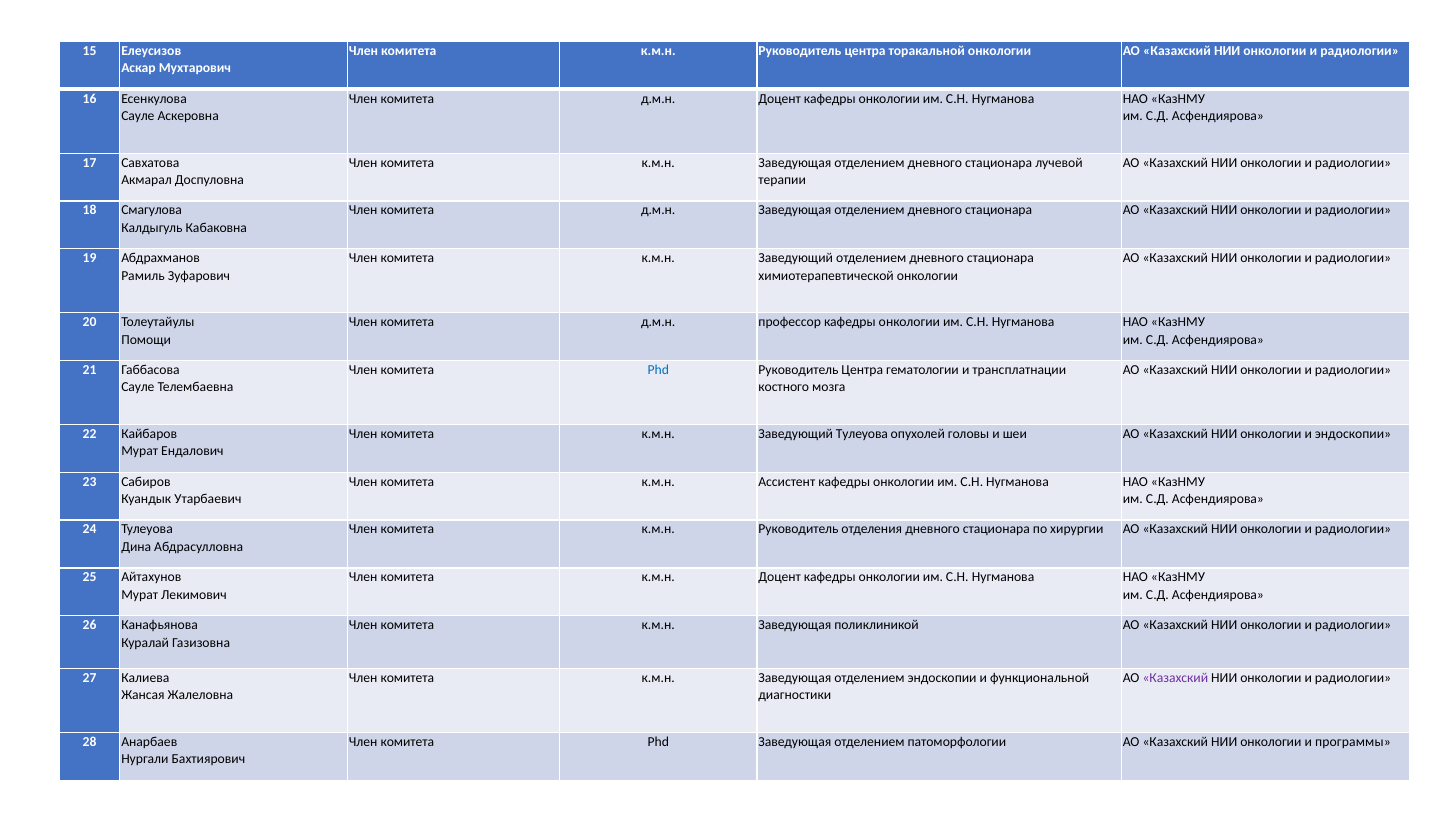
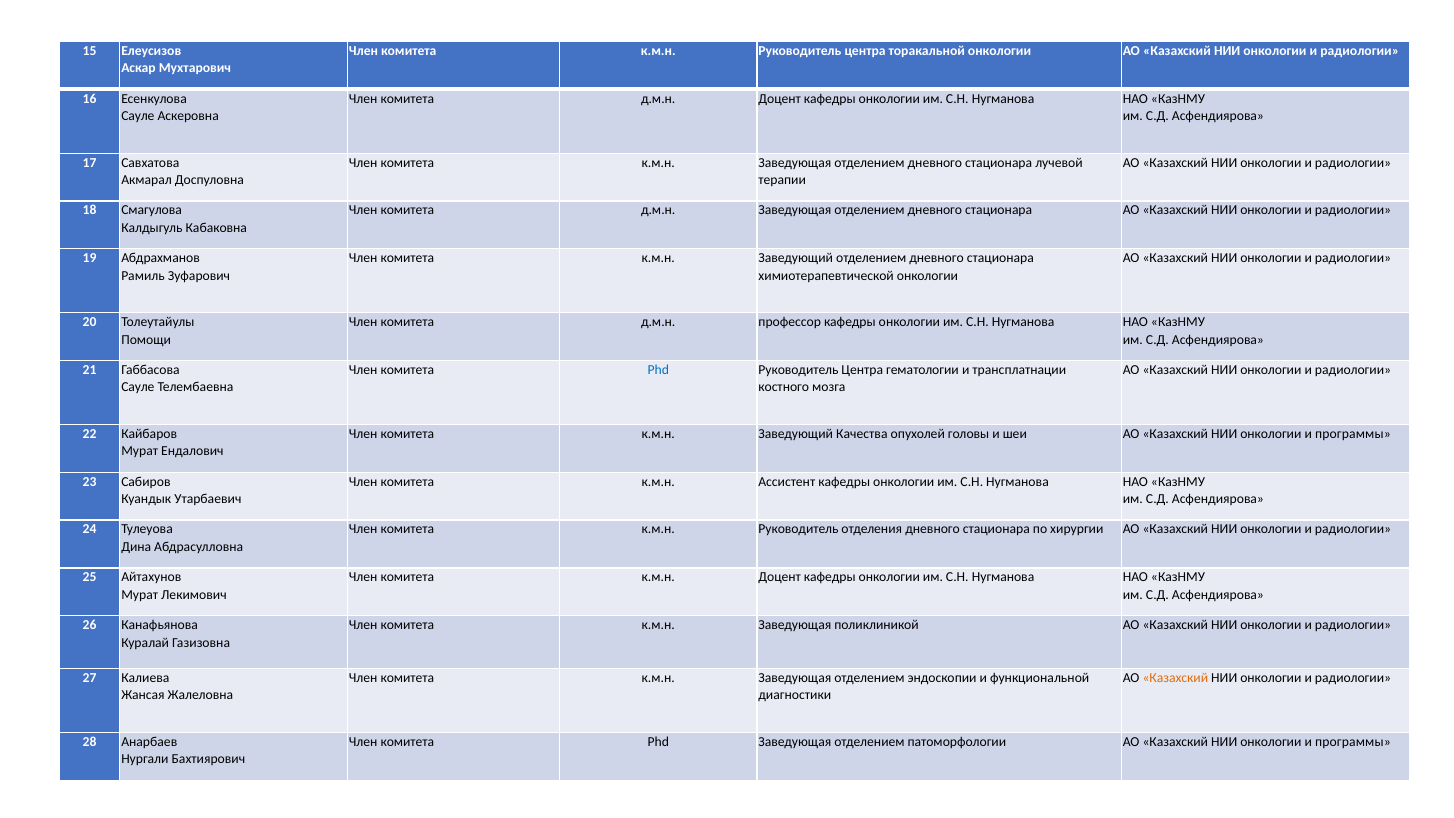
Заведующий Тулеуова: Тулеуова -> Качества
эндоскопии at (1353, 434): эндоскопии -> программы
Казахский at (1175, 678) colour: purple -> orange
